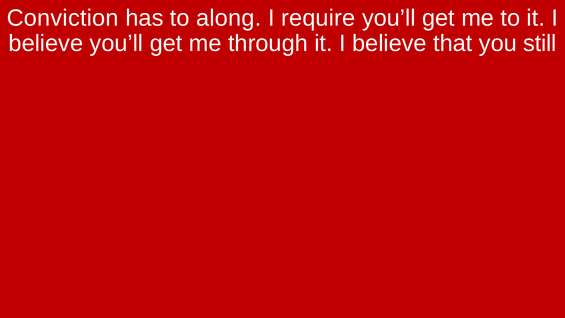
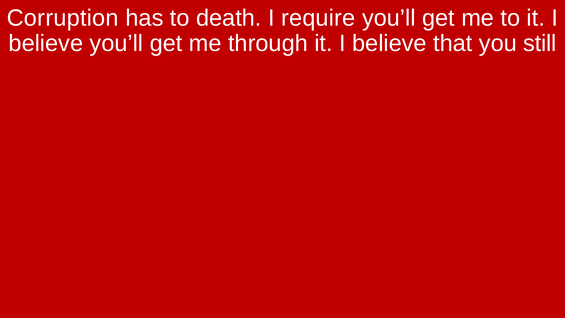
Conviction: Conviction -> Corruption
along: along -> death
